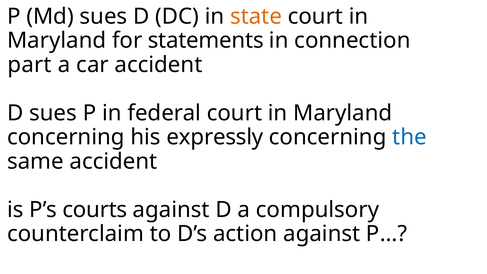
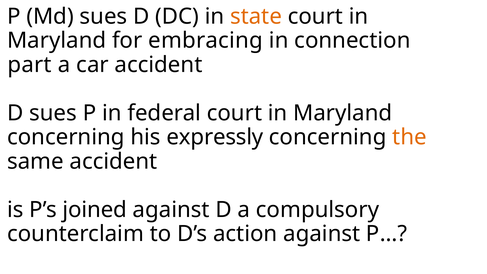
statements: statements -> embracing
the colour: blue -> orange
courts: courts -> joined
